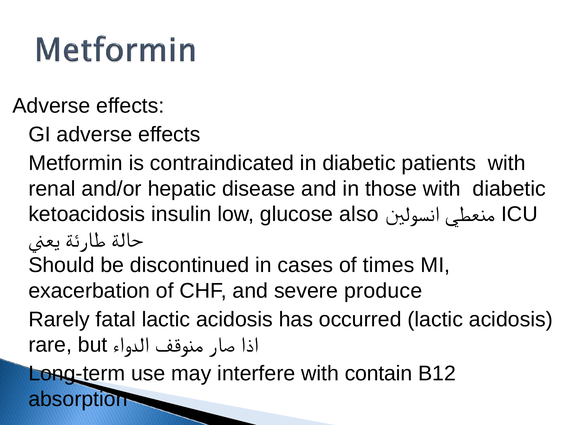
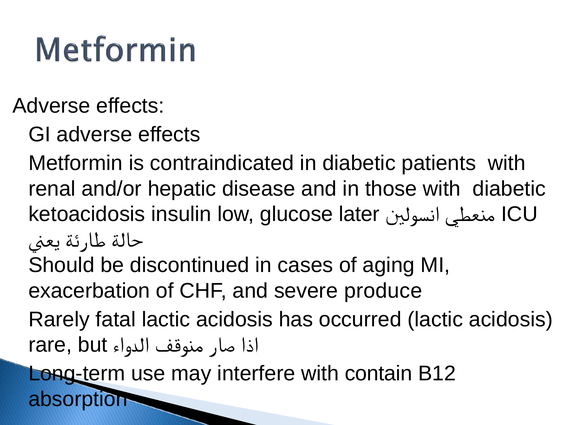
also: also -> later
times: times -> aging
